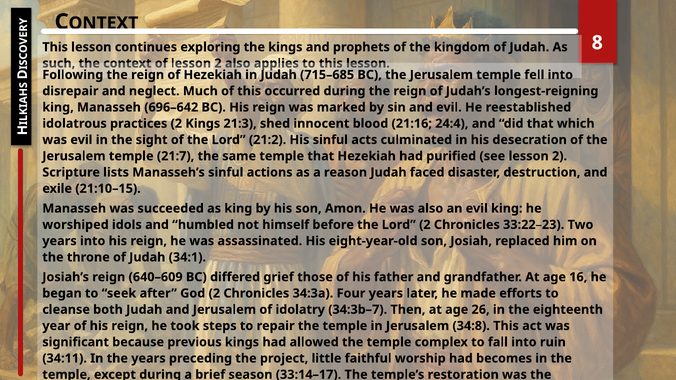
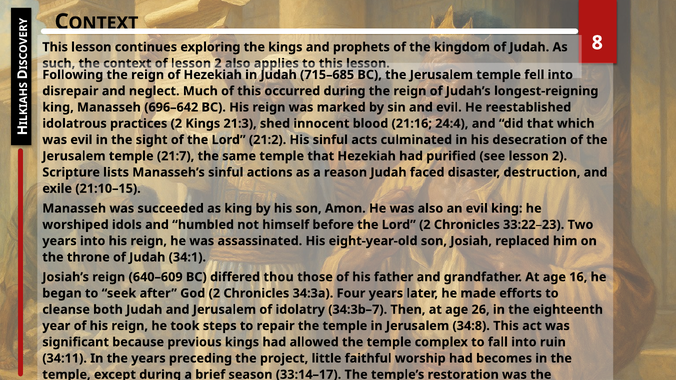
grief: grief -> thou
